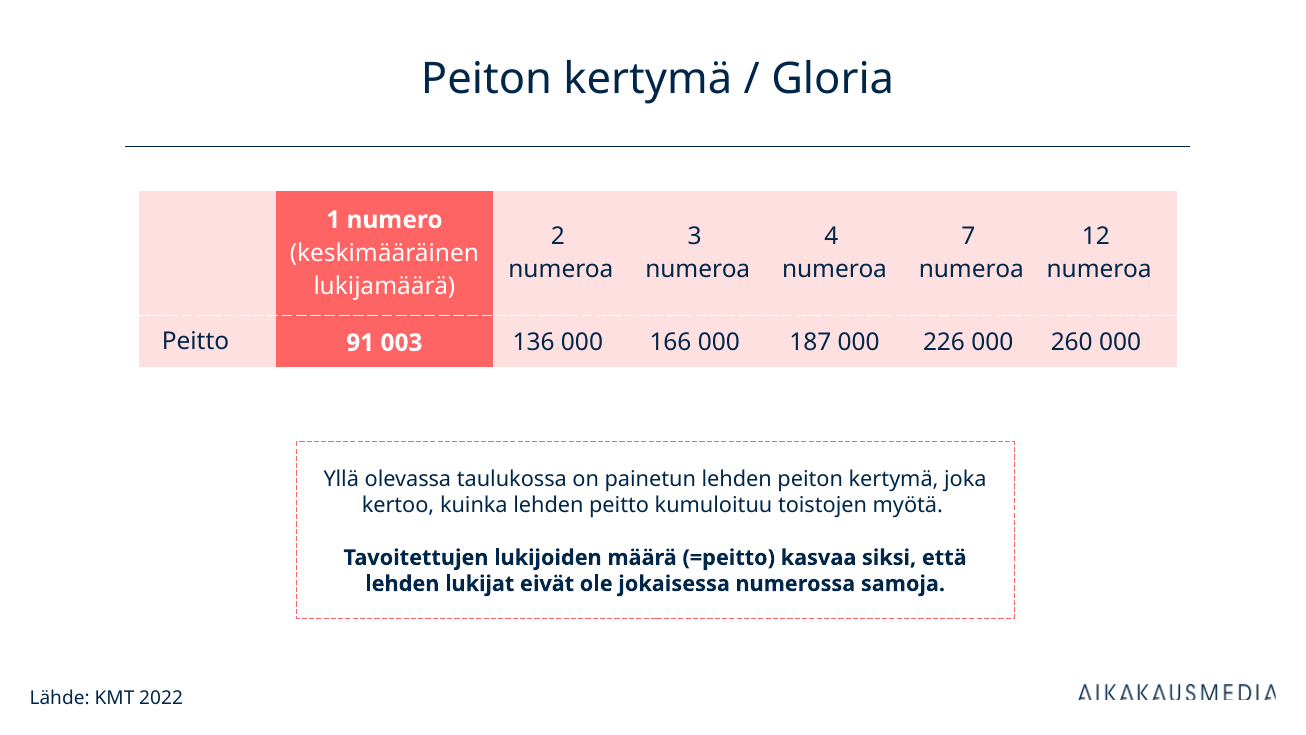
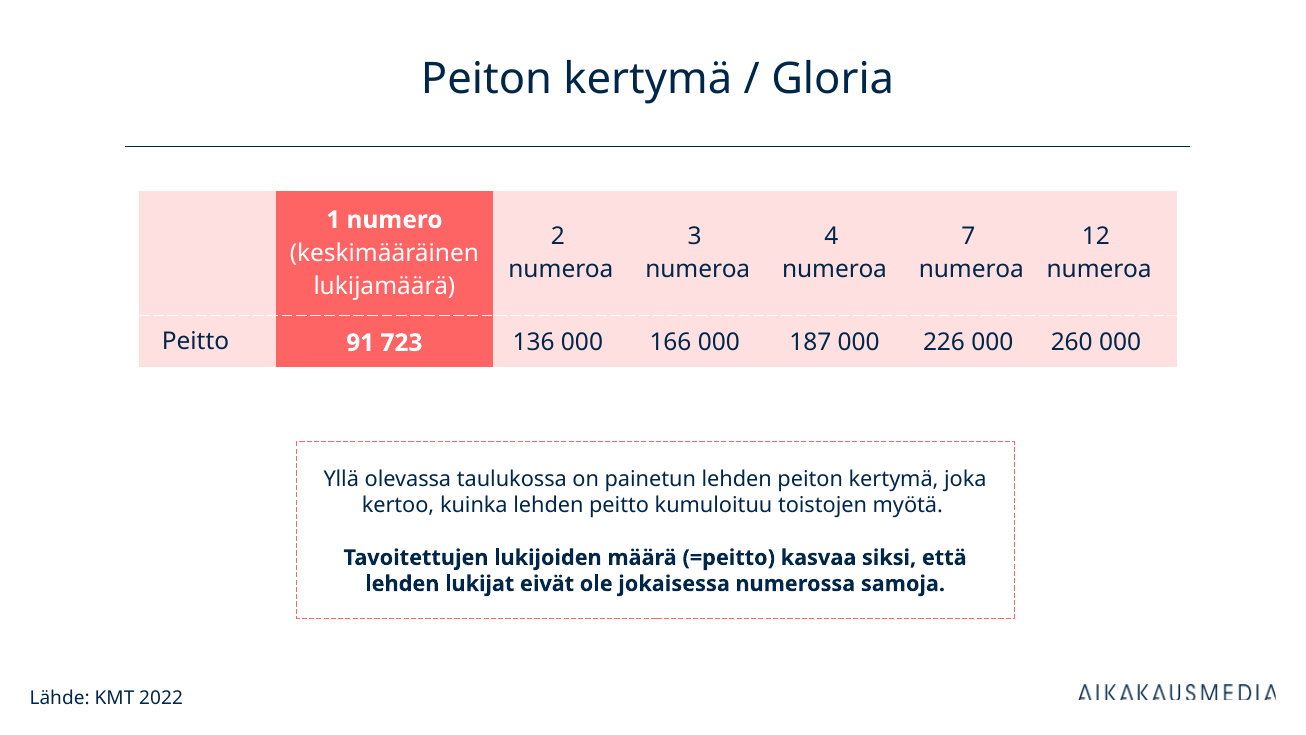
003: 003 -> 723
